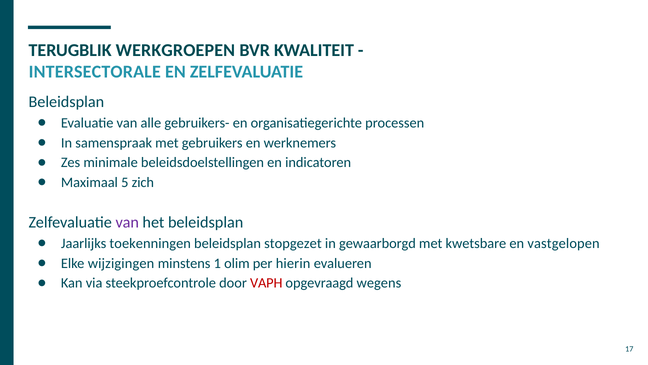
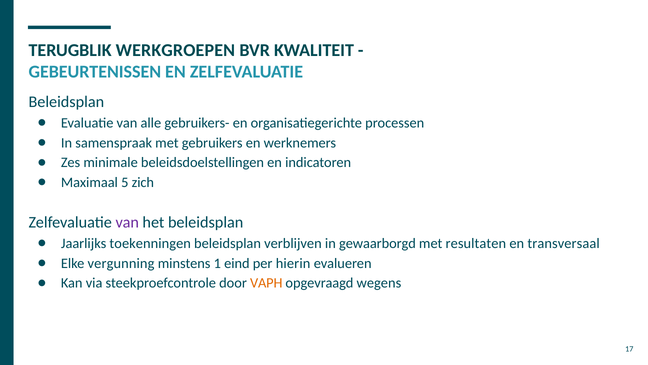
INTERSECTORALE: INTERSECTORALE -> GEBEURTENISSEN
stopgezet: stopgezet -> verblijven
kwetsbare: kwetsbare -> resultaten
vastgelopen: vastgelopen -> transversaal
wijzigingen: wijzigingen -> vergunning
olim: olim -> eind
VAPH colour: red -> orange
